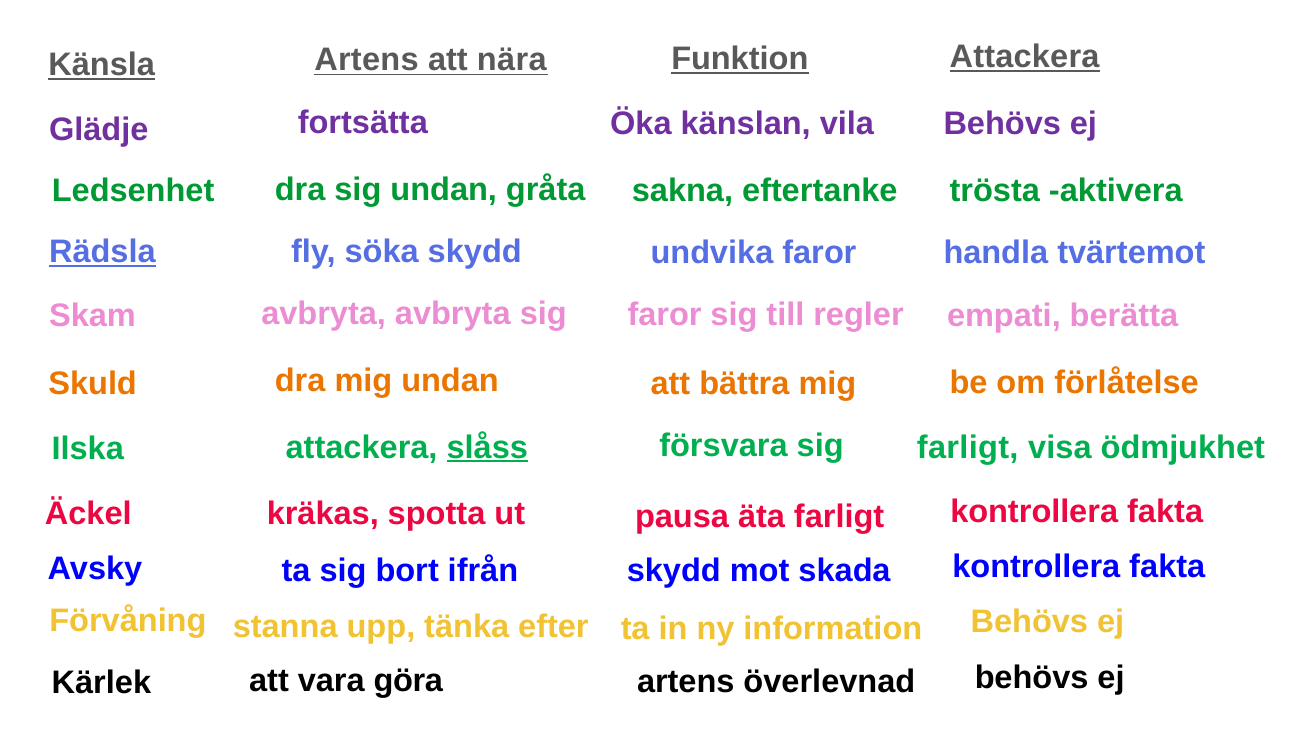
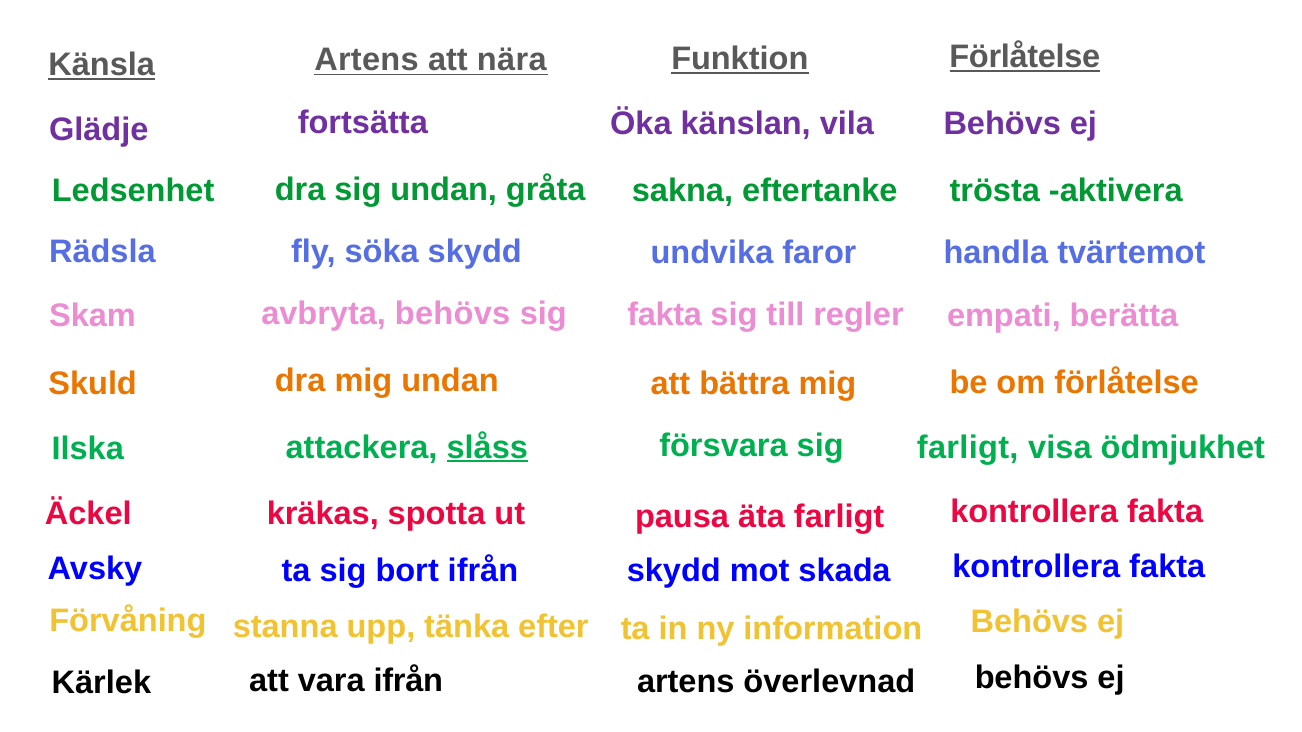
Funktion Attackera: Attackera -> Förlåtelse
Rädsla underline: present -> none
avbryta avbryta: avbryta -> behövs
sig faror: faror -> fakta
vara göra: göra -> ifrån
